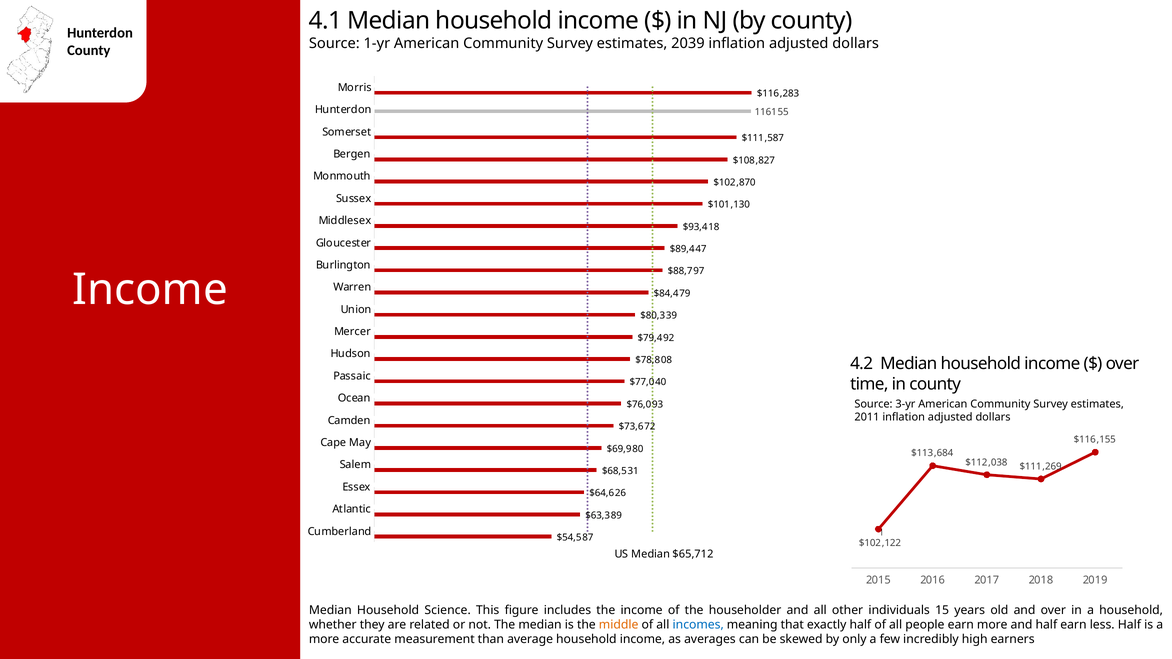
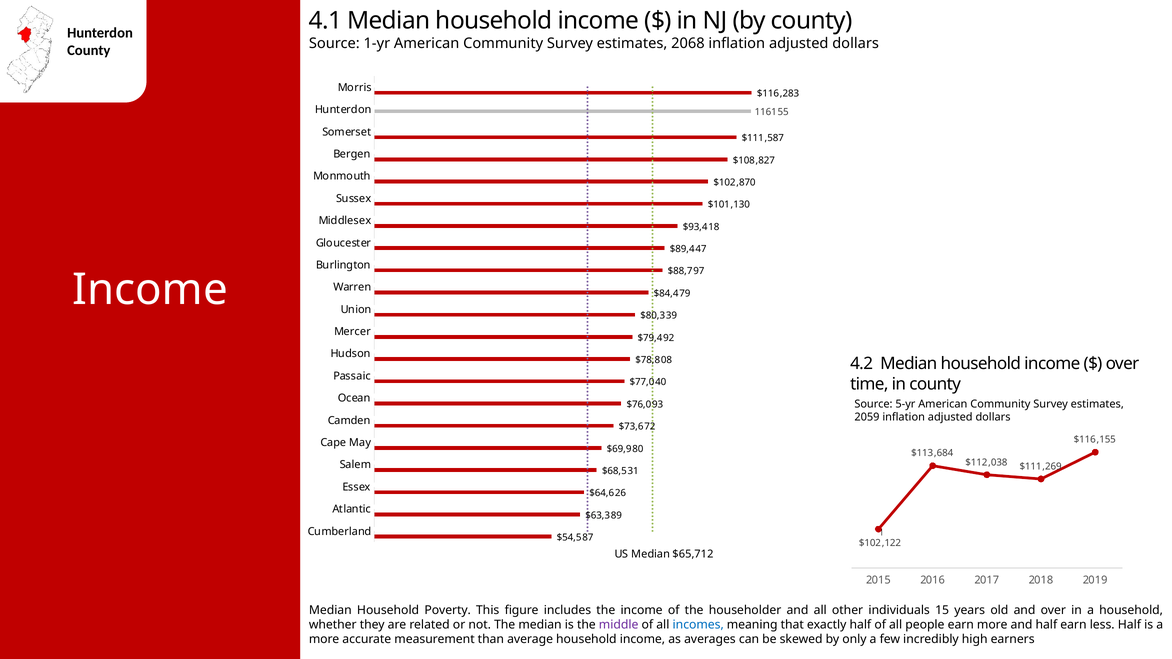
2039: 2039 -> 2068
3-yr: 3-yr -> 5-yr
2011: 2011 -> 2059
Science: Science -> Poverty
middle colour: orange -> purple
